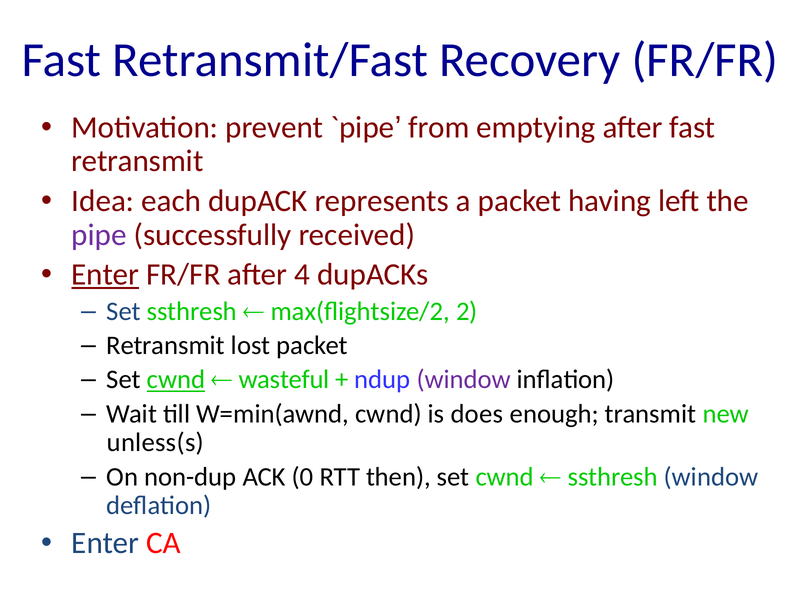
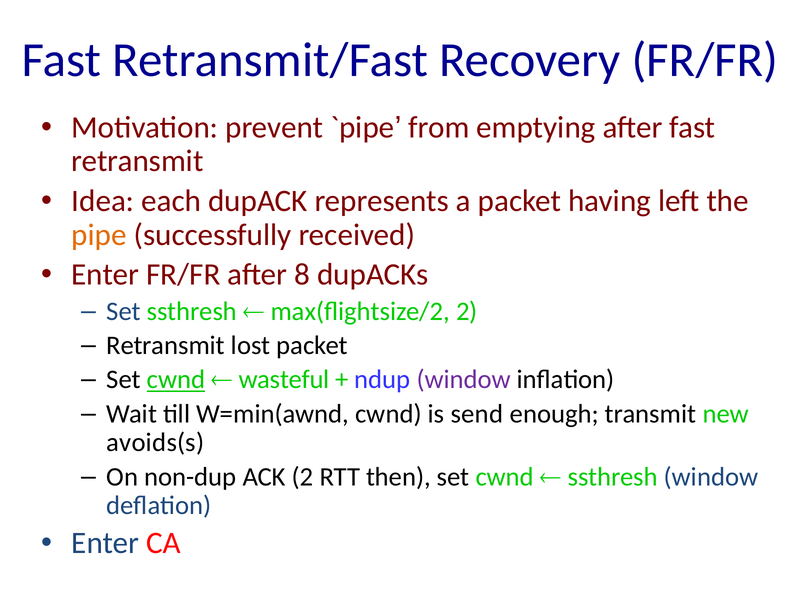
pipe colour: purple -> orange
Enter at (105, 275) underline: present -> none
4: 4 -> 8
does: does -> send
unless(s: unless(s -> avoids(s
ACK 0: 0 -> 2
